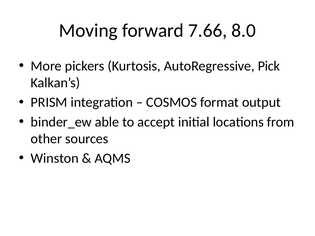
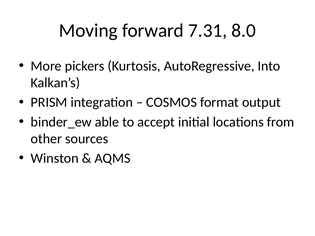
7.66: 7.66 -> 7.31
Pick: Pick -> Into
